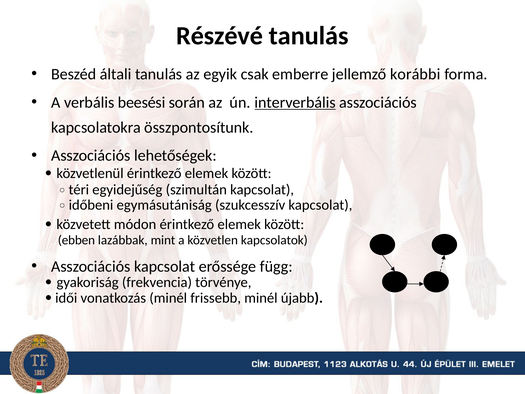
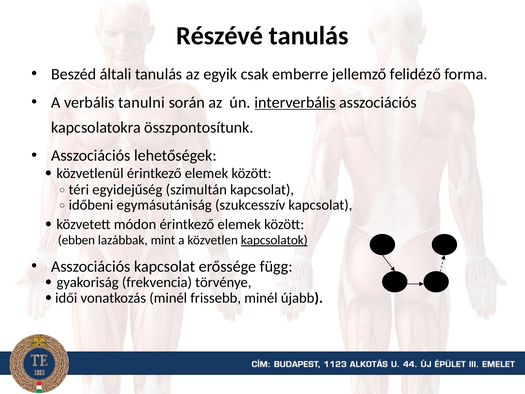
korábbi: korábbi -> felidéző
beesési: beesési -> tanulni
kapcsolatok underline: none -> present
